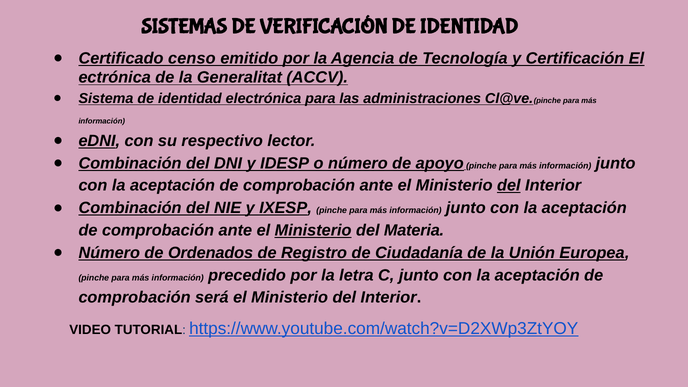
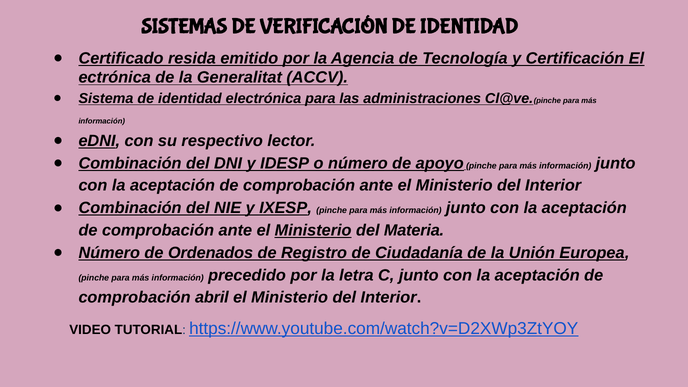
censo: censo -> resida
del at (509, 186) underline: present -> none
será: será -> abril
